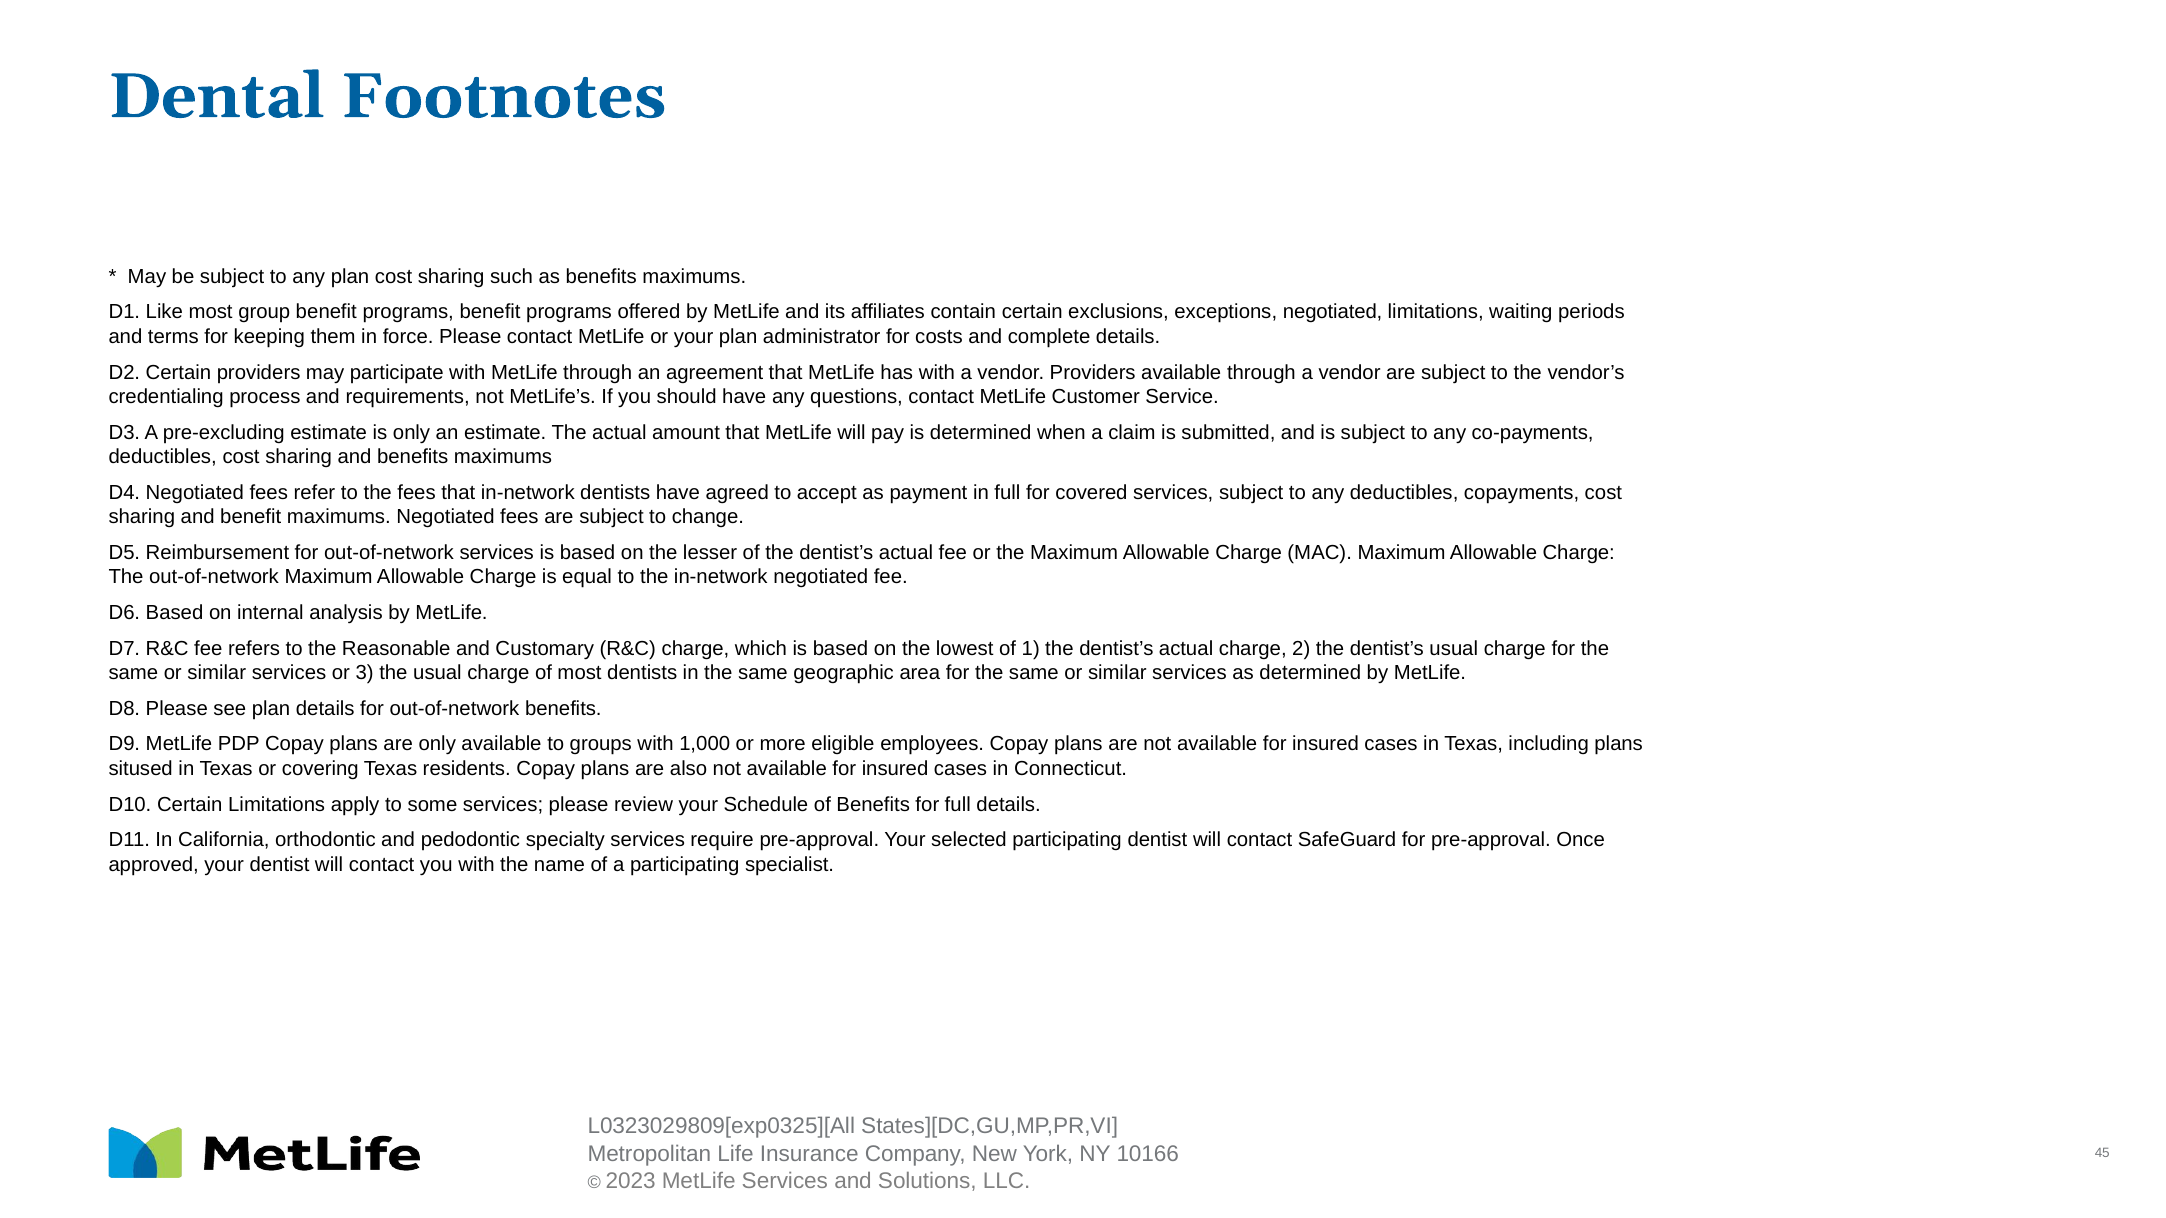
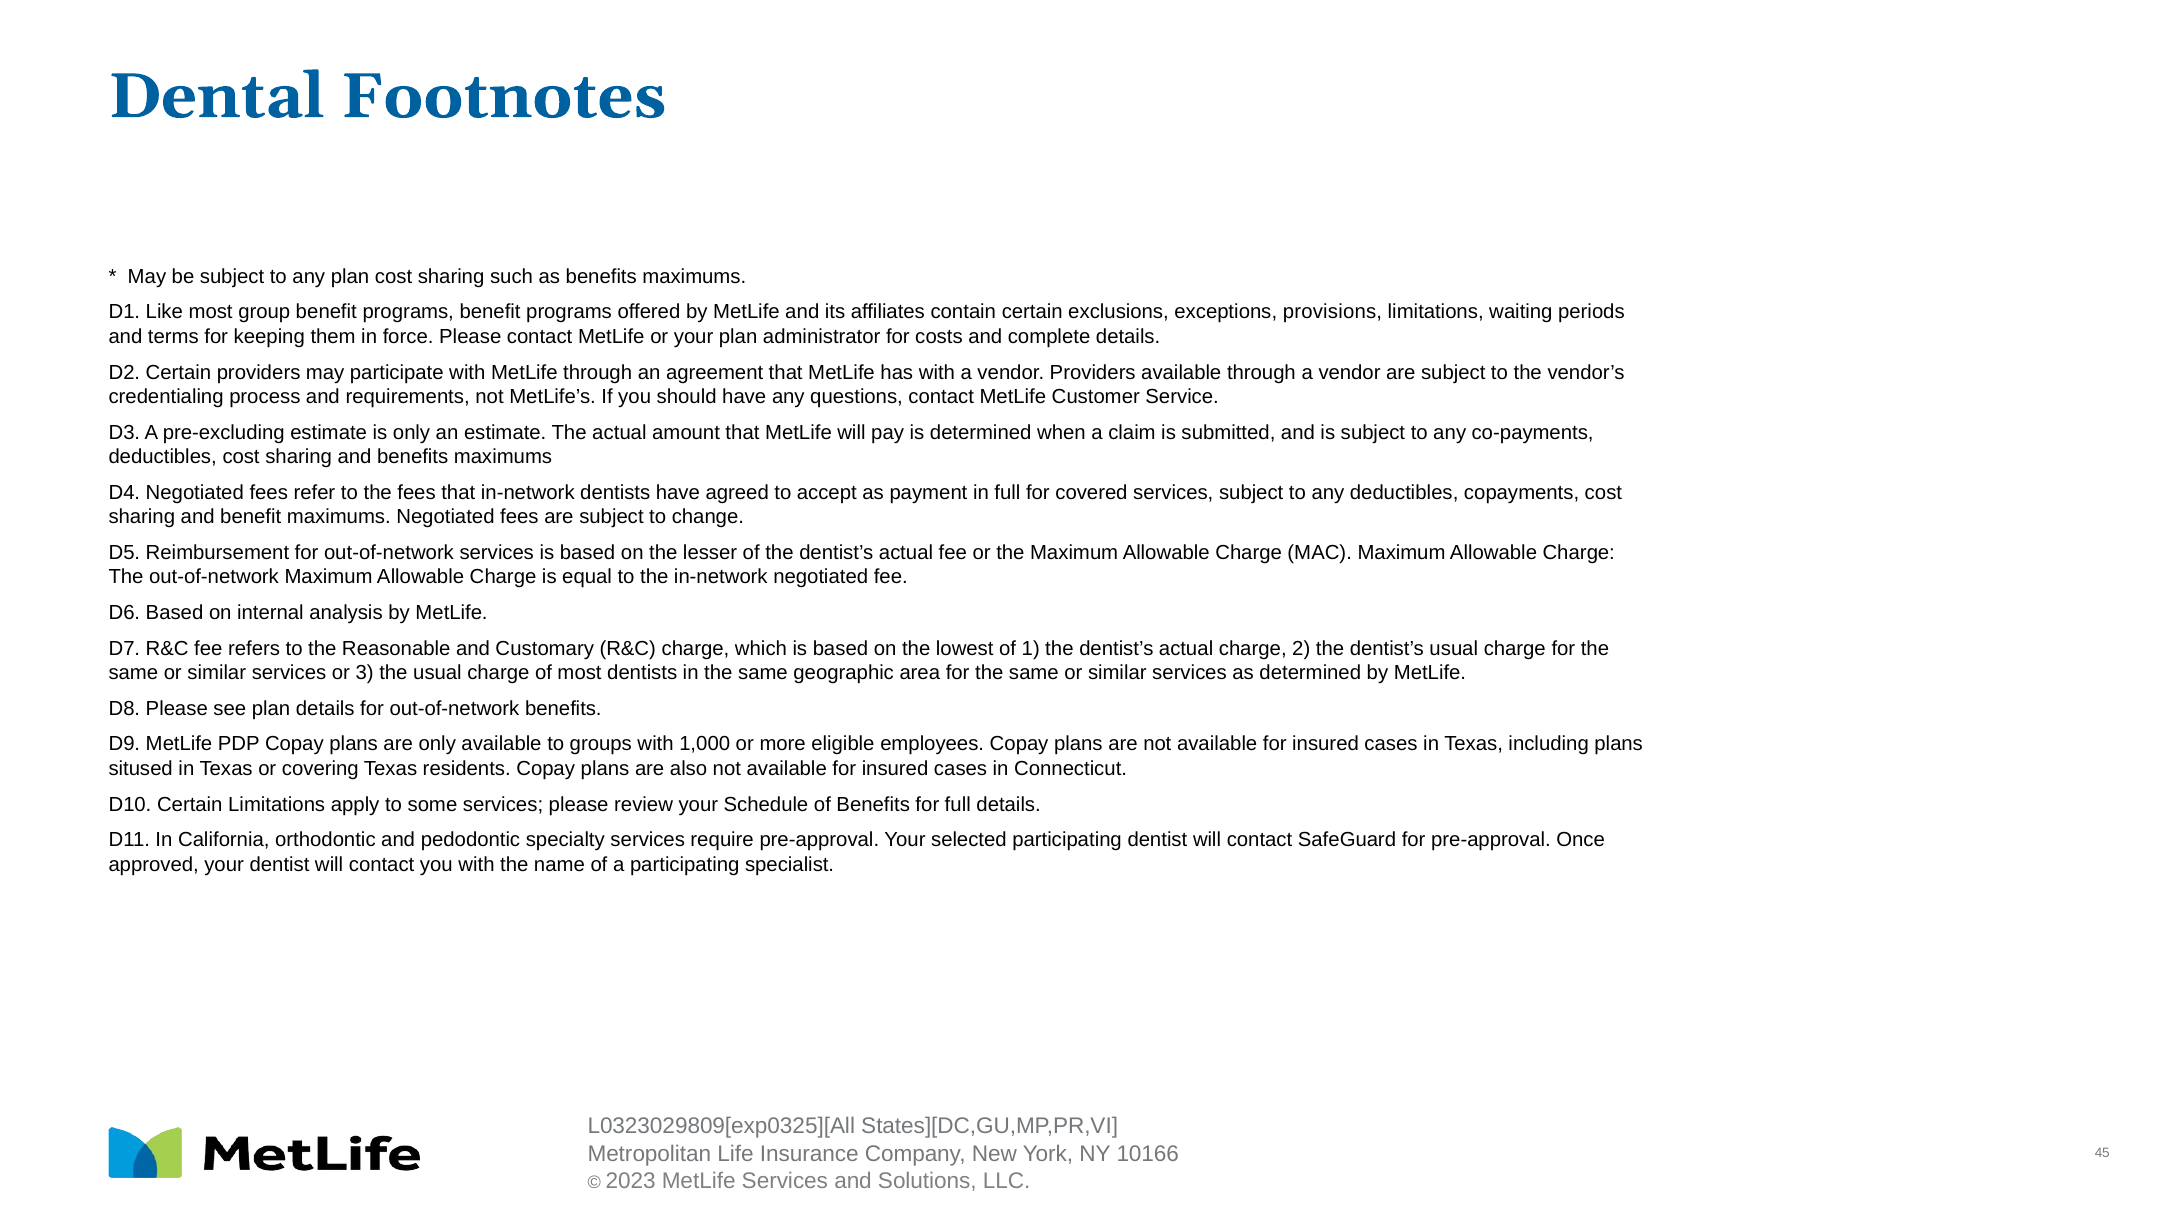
exceptions negotiated: negotiated -> provisions
